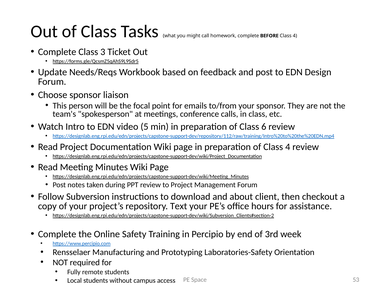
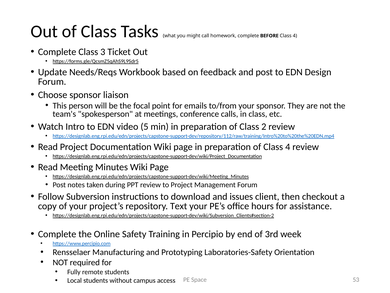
6: 6 -> 2
about: about -> issues
